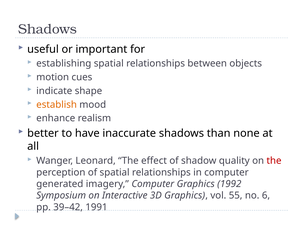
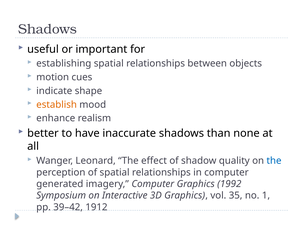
the at (274, 161) colour: red -> blue
55: 55 -> 35
6: 6 -> 1
1991: 1991 -> 1912
